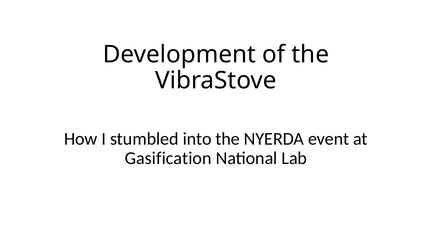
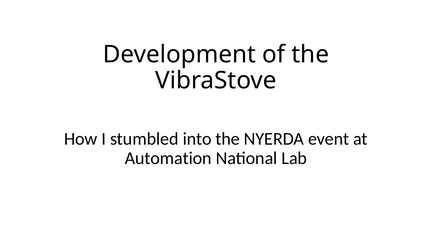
Gasification: Gasification -> Automation
